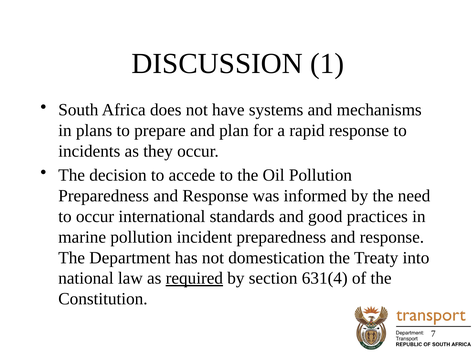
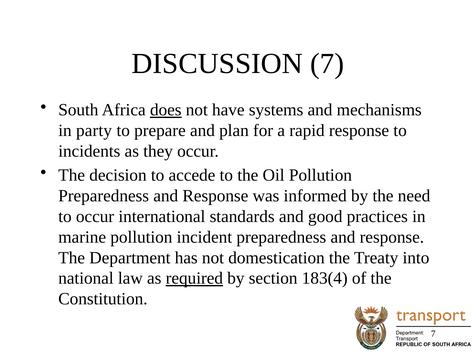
DISCUSSION 1: 1 -> 7
does underline: none -> present
plans: plans -> party
631(4: 631(4 -> 183(4
